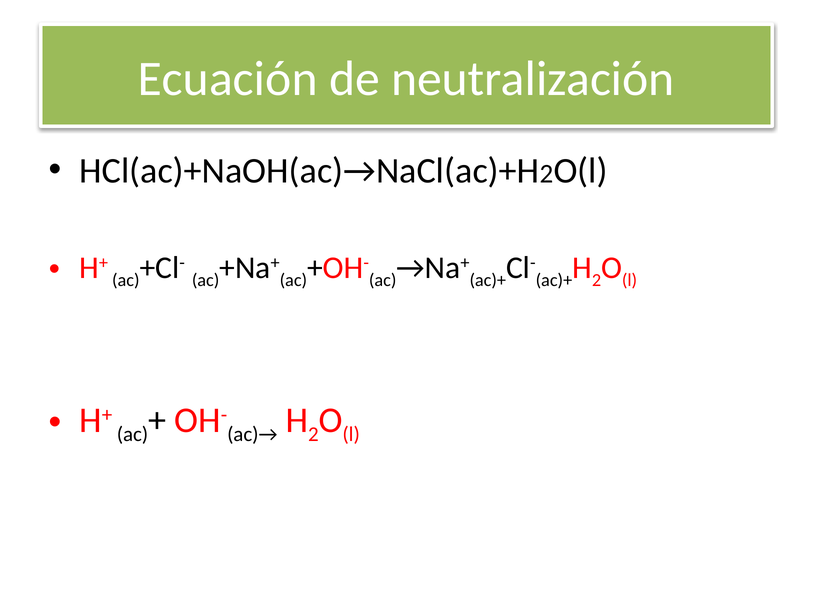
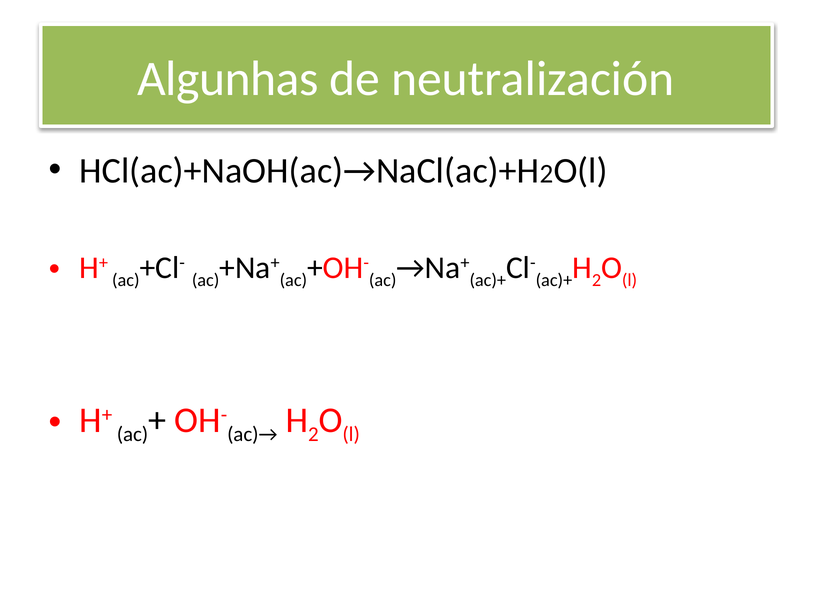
Ecuación: Ecuación -> Algunhas
